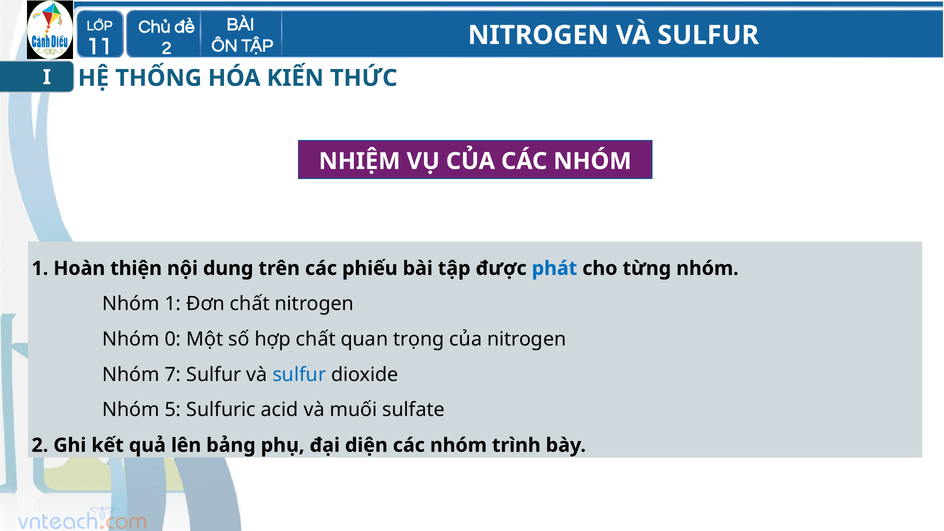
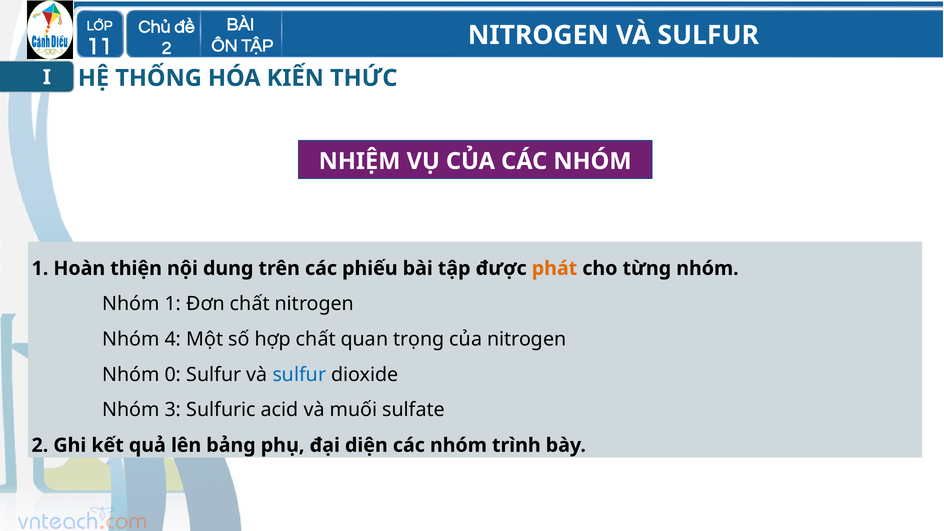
phát colour: blue -> orange
0: 0 -> 4
7: 7 -> 0
5: 5 -> 3
